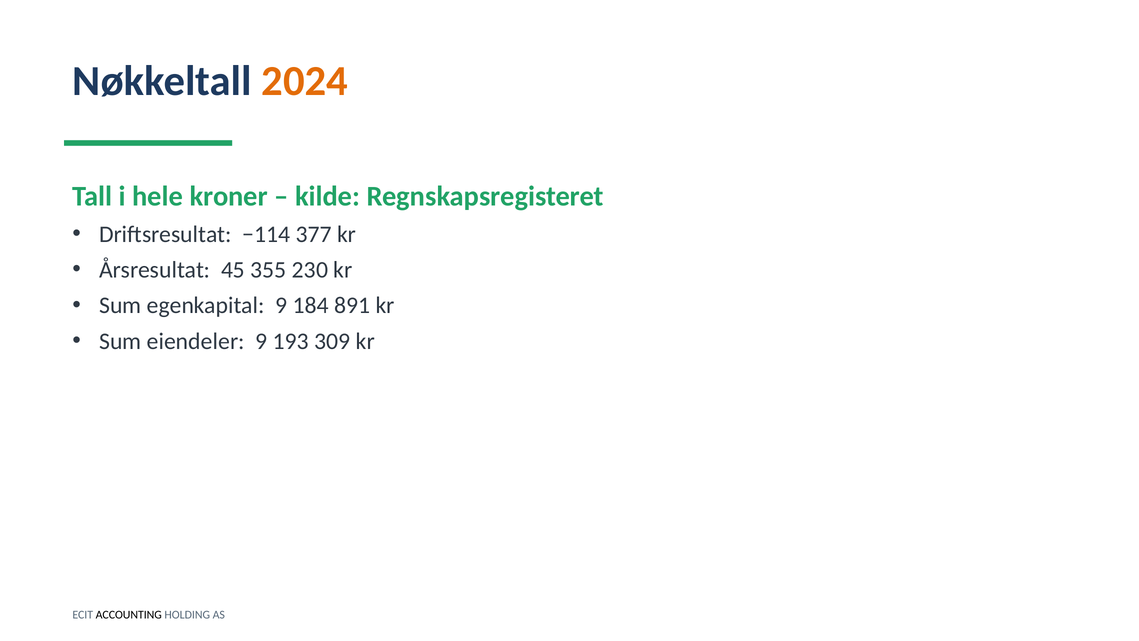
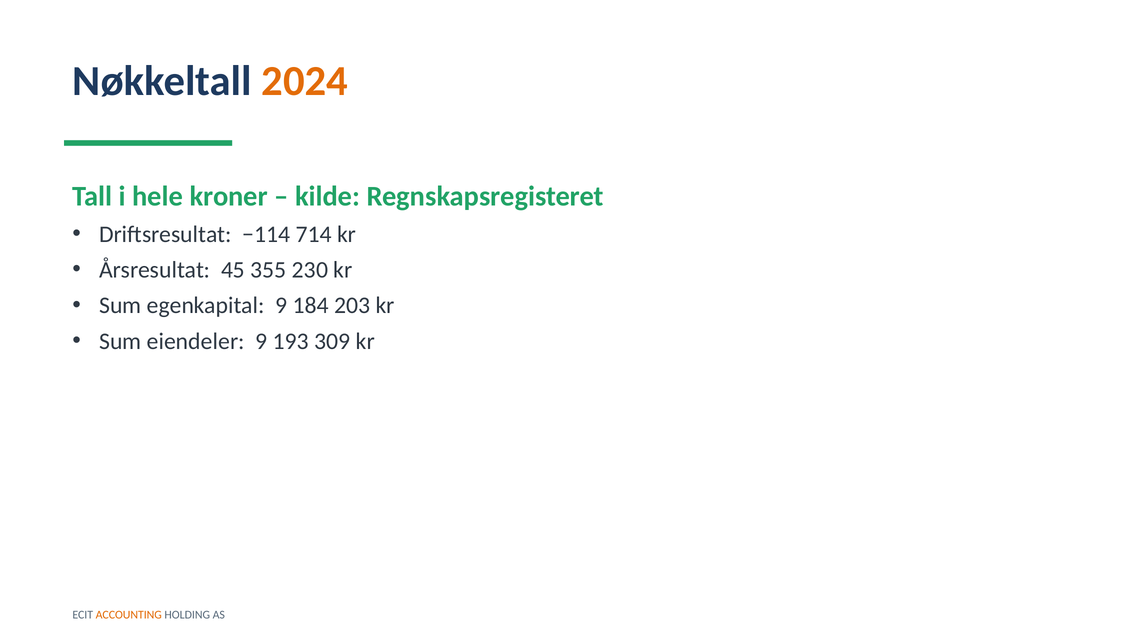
377: 377 -> 714
891: 891 -> 203
ACCOUNTING colour: black -> orange
